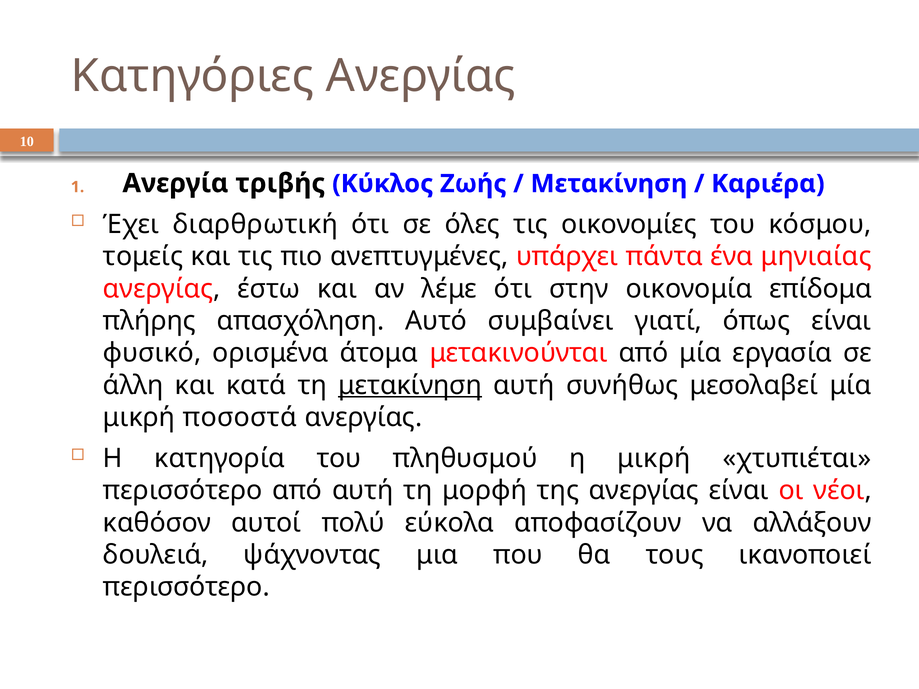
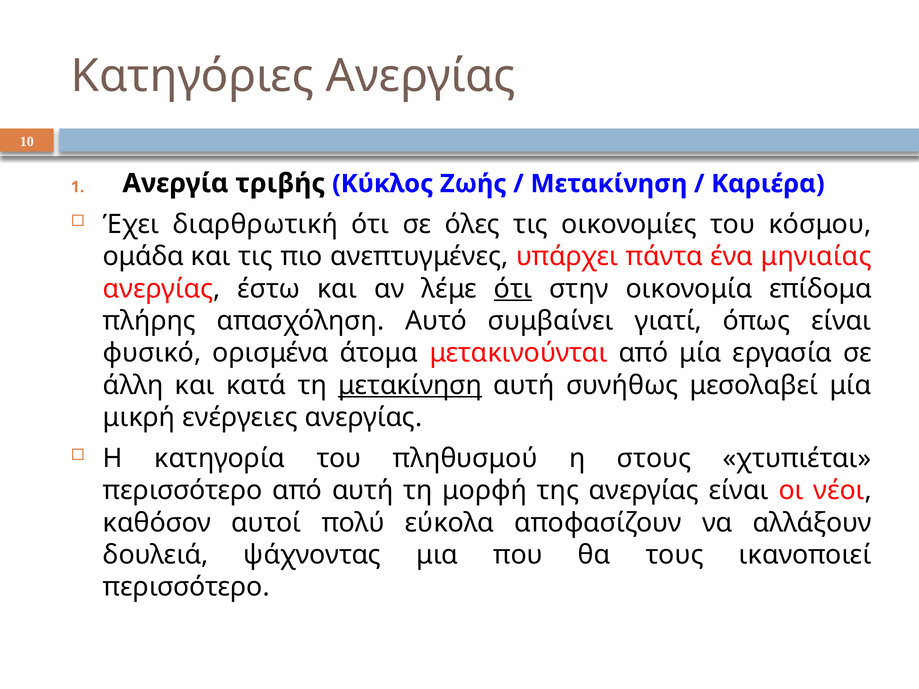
τομείς: τομείς -> ομάδα
ότι at (513, 289) underline: none -> present
ποσοστά: ποσοστά -> ενέργειες
η μικρή: μικρή -> στους
